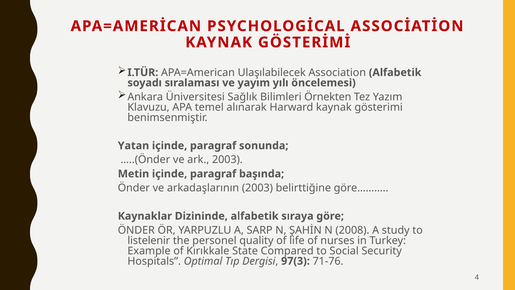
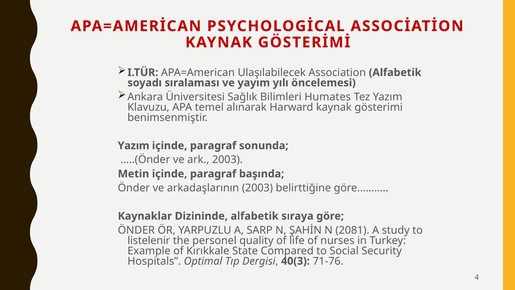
Örnekten: Örnekten -> Humates
Yatan at (133, 146): Yatan -> Yazım
2008: 2008 -> 2081
97(3: 97(3 -> 40(3
